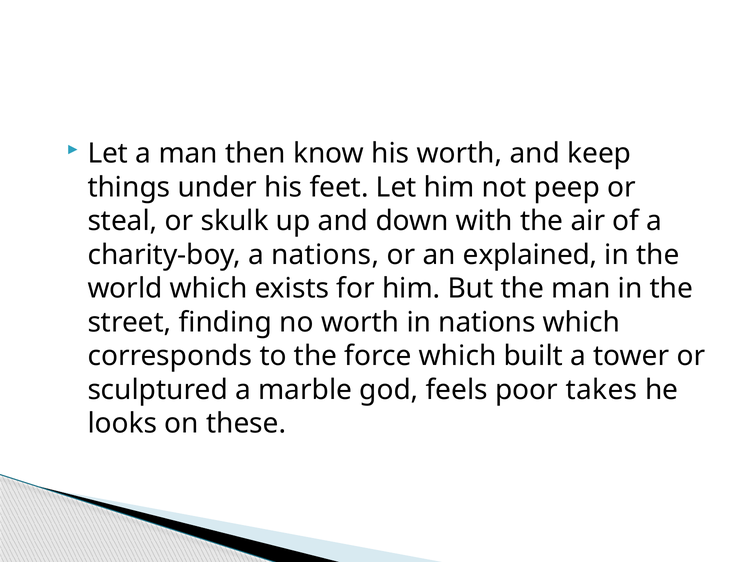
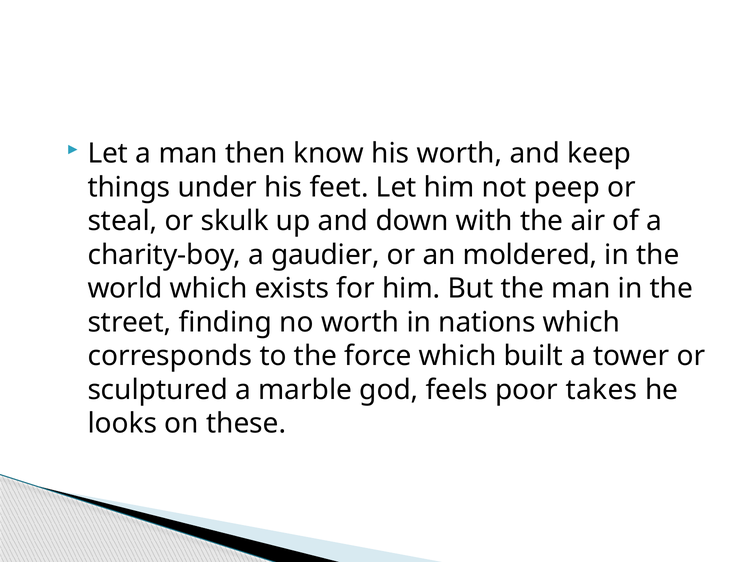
a nations: nations -> gaudier
explained: explained -> moldered
